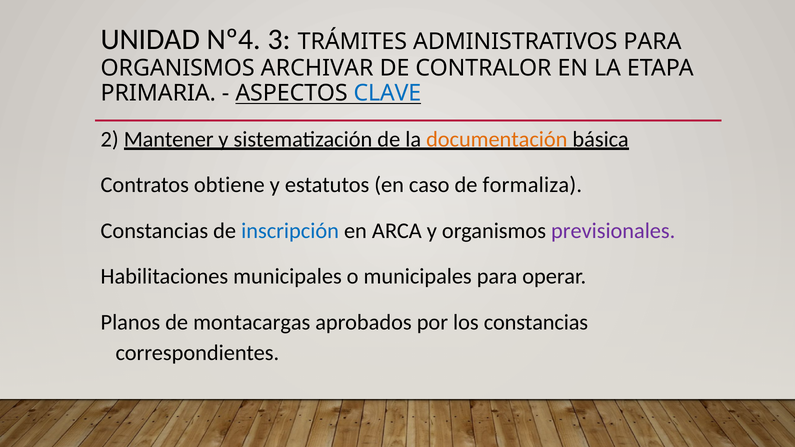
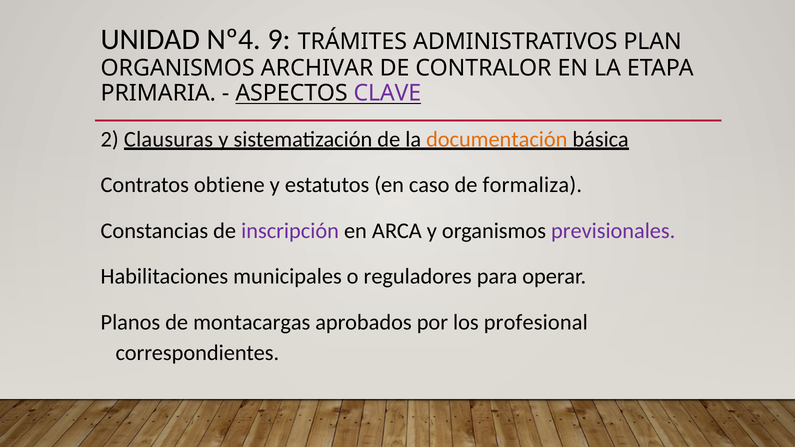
3: 3 -> 9
ADMINISTRATIVOS PARA: PARA -> PLAN
CLAVE colour: blue -> purple
Mantener: Mantener -> Clausuras
inscripción colour: blue -> purple
o municipales: municipales -> reguladores
los constancias: constancias -> profesional
